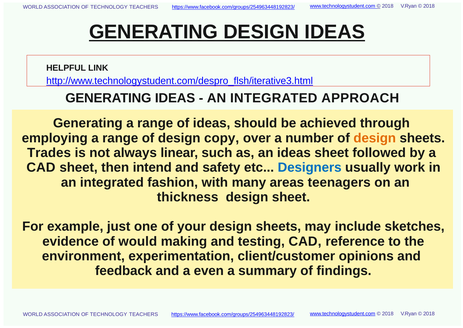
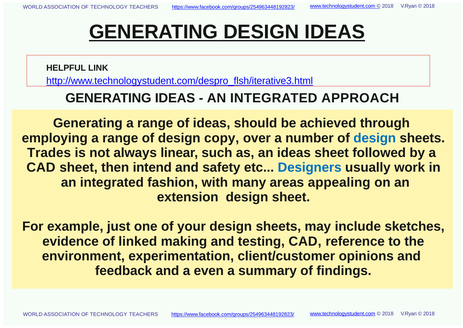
design at (375, 138) colour: orange -> blue
teenagers: teenagers -> appealing
thickness: thickness -> extension
would: would -> linked
